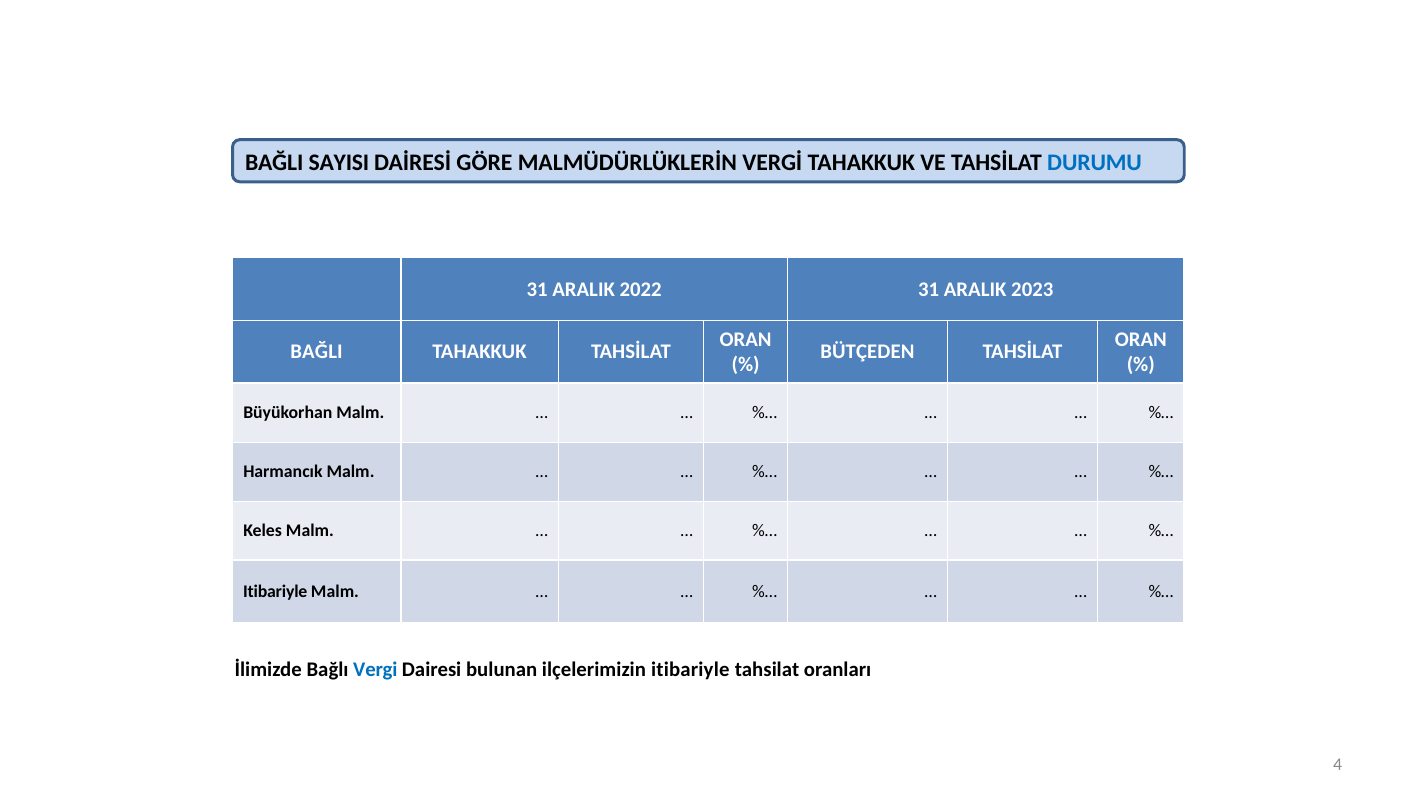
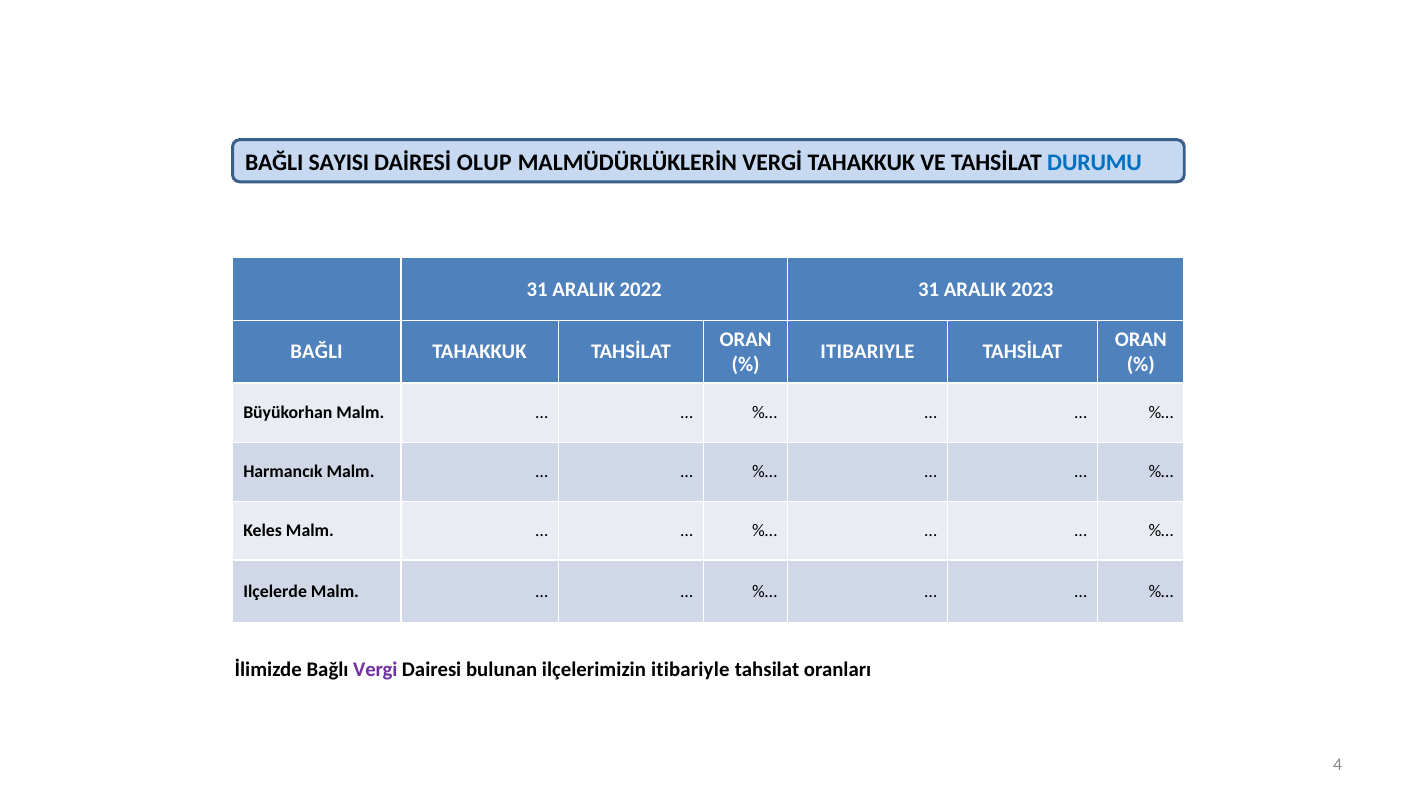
GÖRE: GÖRE -> OLUP
BÜTÇEDEN at (867, 352): BÜTÇEDEN -> ITIBARIYLE
Itibariyle at (275, 592): Itibariyle -> Ilçelerde
Vergi colour: blue -> purple
